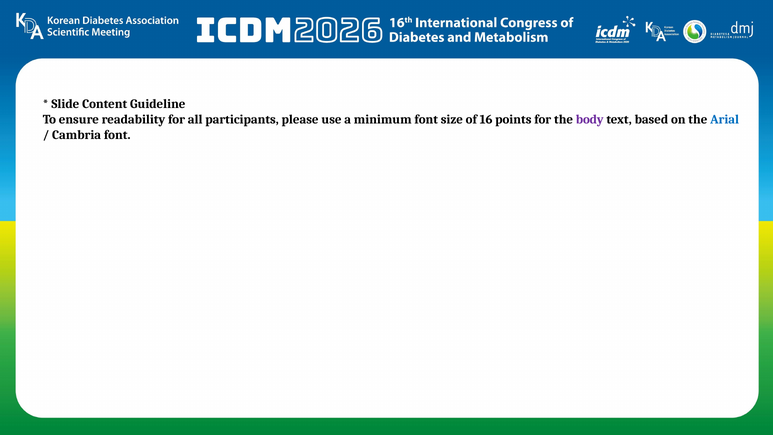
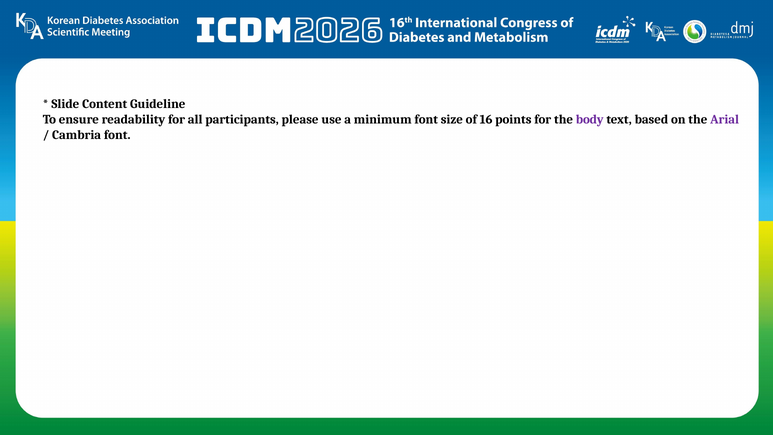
Arial colour: blue -> purple
